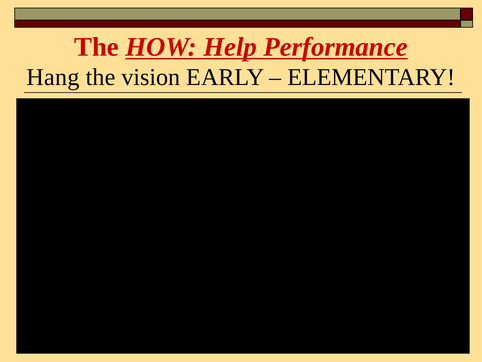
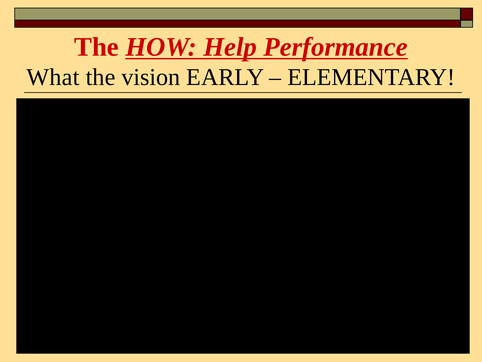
Hang: Hang -> What
